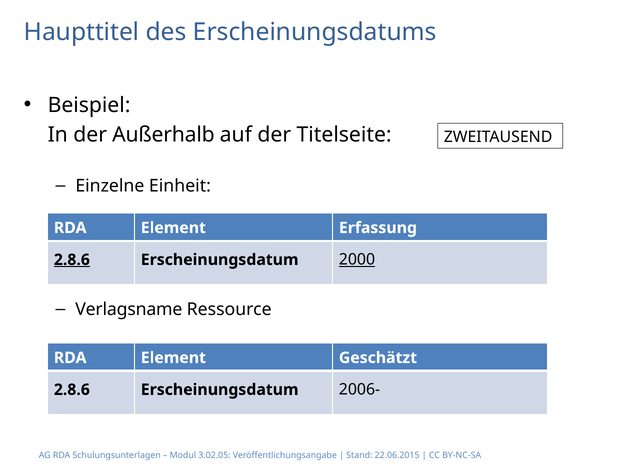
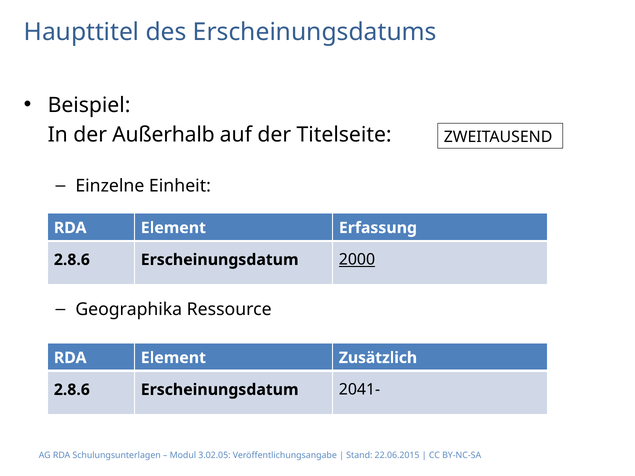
2.8.6 at (72, 260) underline: present -> none
Verlagsname: Verlagsname -> Geographika
Geschätzt: Geschätzt -> Zusätzlich
2006-: 2006- -> 2041-
